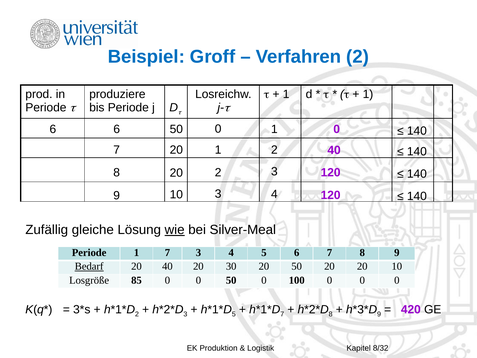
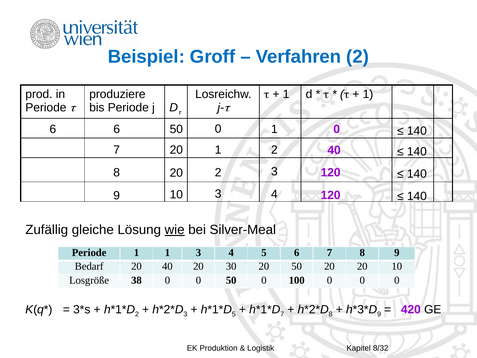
1 7: 7 -> 1
Bedarf underline: present -> none
85: 85 -> 38
